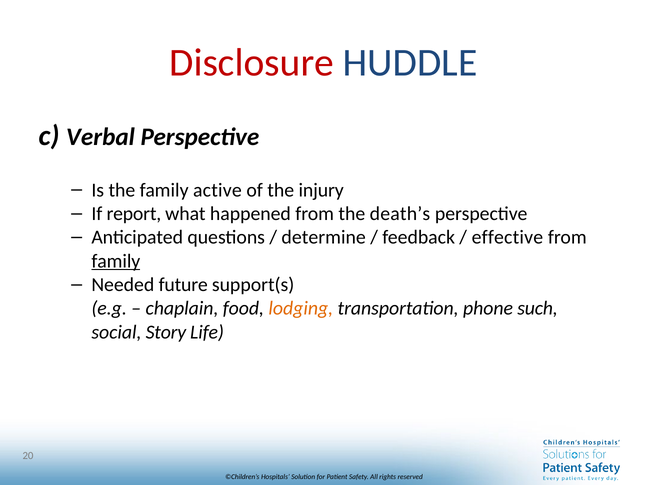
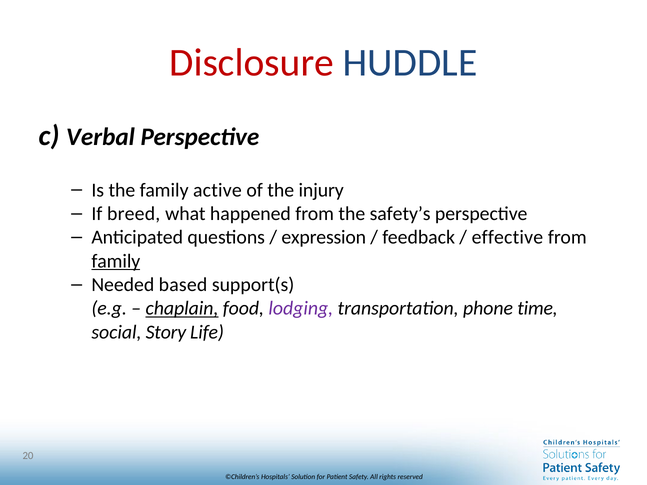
report: report -> breed
death’s: death’s -> safety’s
determine: determine -> expression
future: future -> based
chaplain underline: none -> present
lodging colour: orange -> purple
such: such -> time
